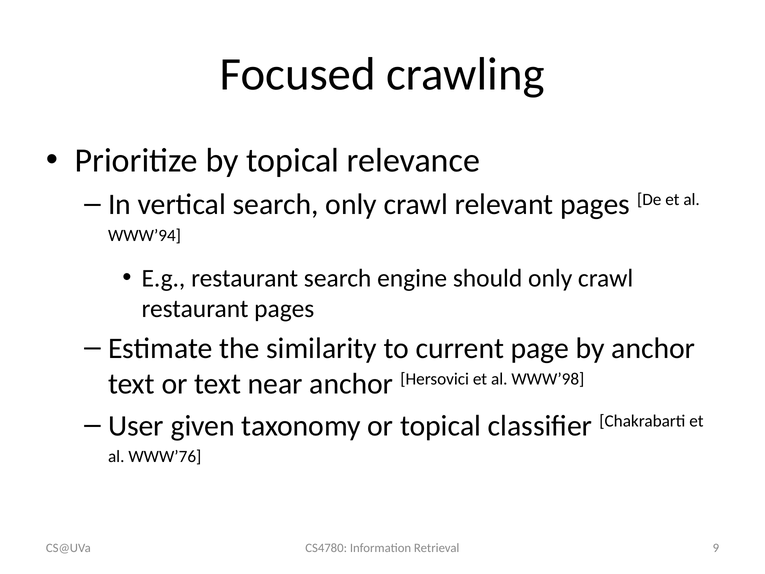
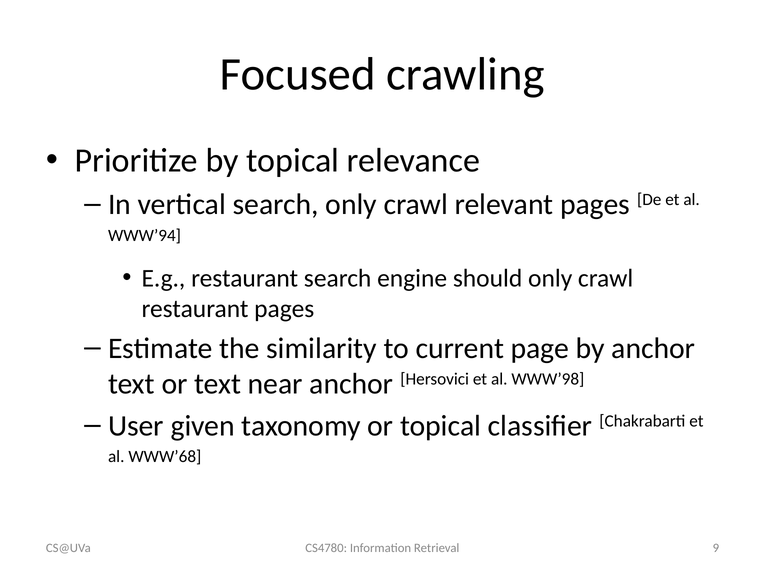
WWW’76: WWW’76 -> WWW’68
